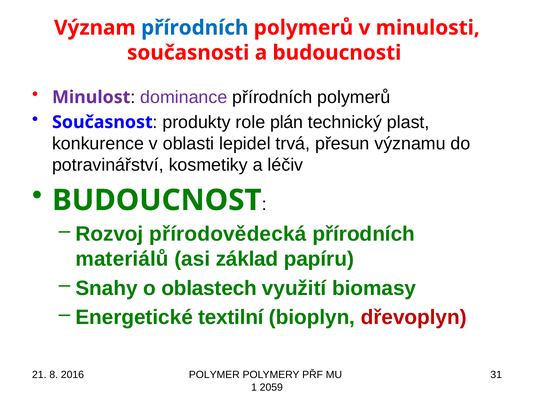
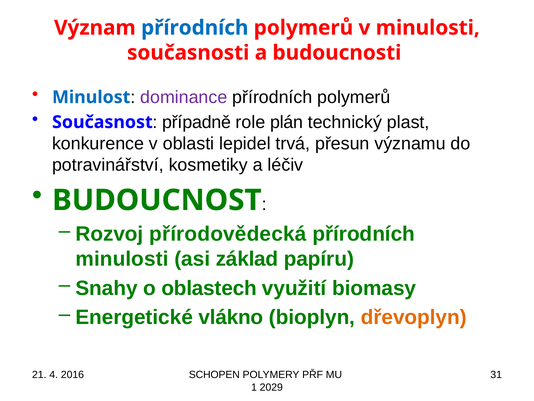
Minulost colour: purple -> blue
produkty: produkty -> případně
materiálů at (122, 259): materiálů -> minulosti
textilní: textilní -> vlákno
dřevoplyn colour: red -> orange
8: 8 -> 4
POLYMER: POLYMER -> SCHOPEN
2059: 2059 -> 2029
